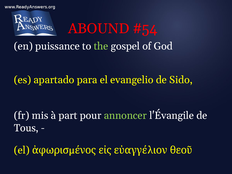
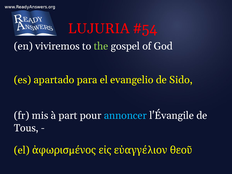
ABOUND: ABOUND -> LUJURIA
puissance: puissance -> viviremos
annoncer colour: light green -> light blue
